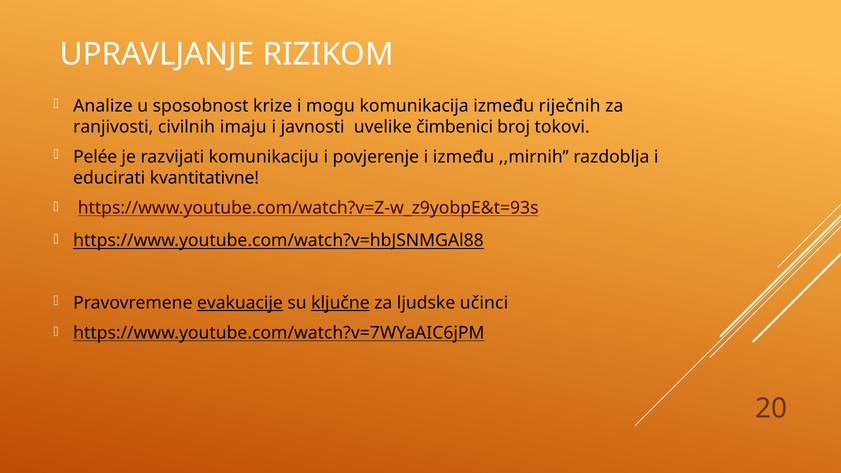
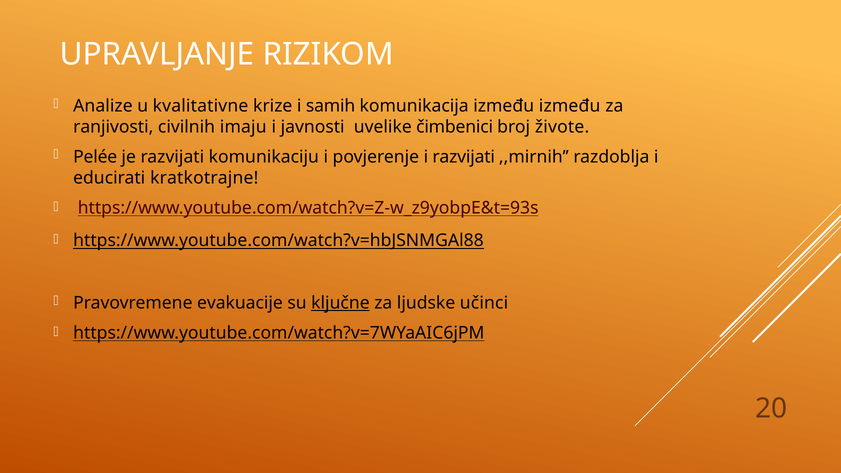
sposobnost: sposobnost -> kvalitativne
mogu: mogu -> samih
između riječnih: riječnih -> između
tokovi: tokovi -> živote
i između: između -> razvijati
kvantitativne: kvantitativne -> kratkotrajne
evakuacije underline: present -> none
